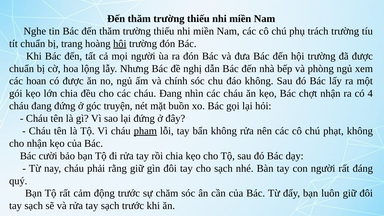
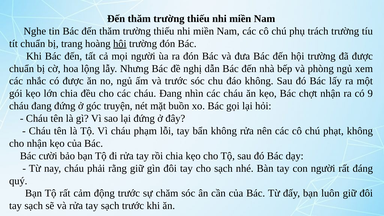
hoan: hoan -> nhắc
và chính: chính -> trước
4: 4 -> 9
phạm underline: present -> none
